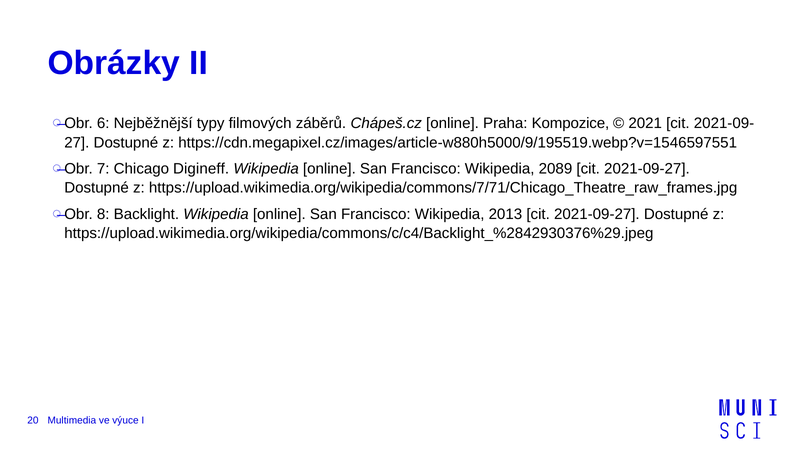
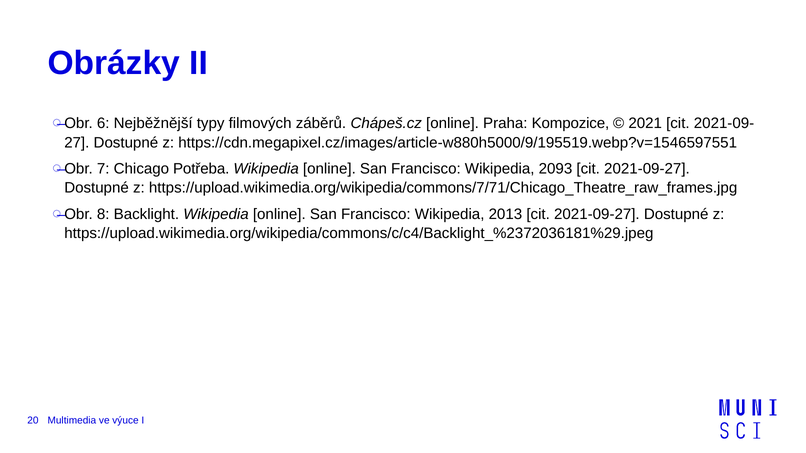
Digineff: Digineff -> Potřeba
2089: 2089 -> 2093
https://upload.wikimedia.org/wikipedia/commons/c/c4/Backlight_%2842930376%29.jpeg: https://upload.wikimedia.org/wikipedia/commons/c/c4/Backlight_%2842930376%29.jpeg -> https://upload.wikimedia.org/wikipedia/commons/c/c4/Backlight_%2372036181%29.jpeg
